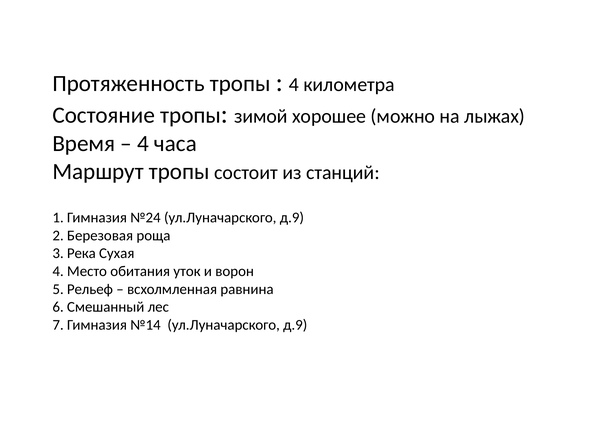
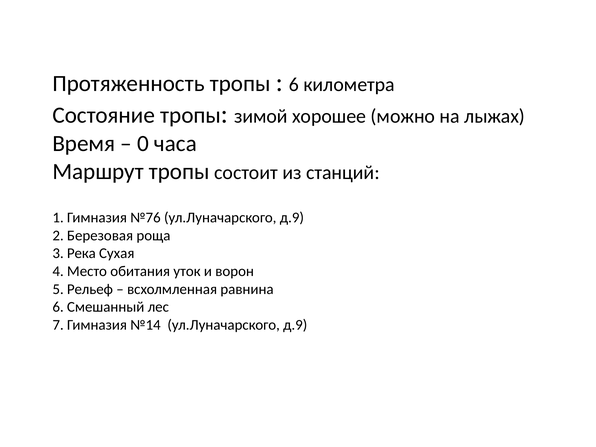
4 at (294, 84): 4 -> 6
4 at (143, 144): 4 -> 0
№24: №24 -> №76
